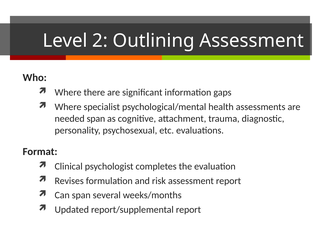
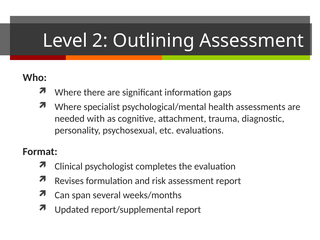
needed span: span -> with
